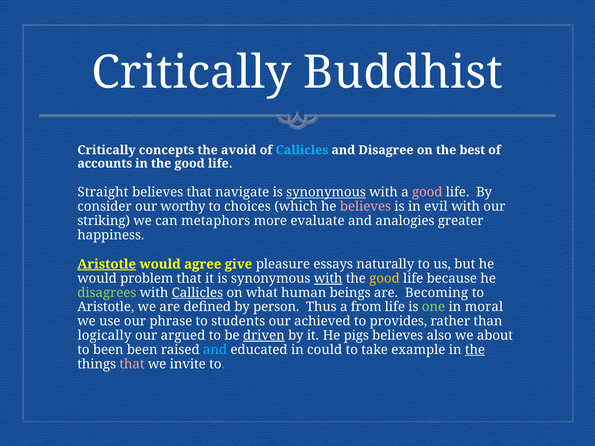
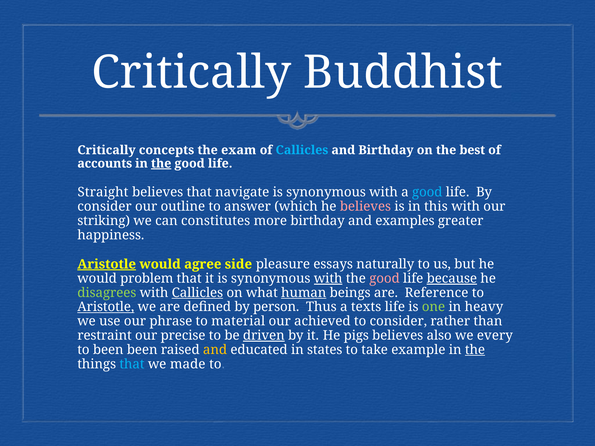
avoid: avoid -> exam
and Disagree: Disagree -> Birthday
the at (161, 164) underline: none -> present
synonymous at (326, 192) underline: present -> none
good at (427, 192) colour: pink -> light blue
worthy: worthy -> outline
choices: choices -> answer
evil: evil -> this
metaphors: metaphors -> constitutes
more evaluate: evaluate -> birthday
analogies: analogies -> examples
give: give -> side
good at (385, 279) colour: yellow -> pink
because underline: none -> present
human underline: none -> present
Becoming: Becoming -> Reference
Aristotle at (106, 307) underline: none -> present
from: from -> texts
moral: moral -> heavy
students: students -> material
to provides: provides -> consider
logically: logically -> restraint
argued: argued -> precise
about: about -> every
and at (215, 350) colour: light blue -> yellow
could: could -> states
that at (132, 364) colour: pink -> light blue
invite: invite -> made
